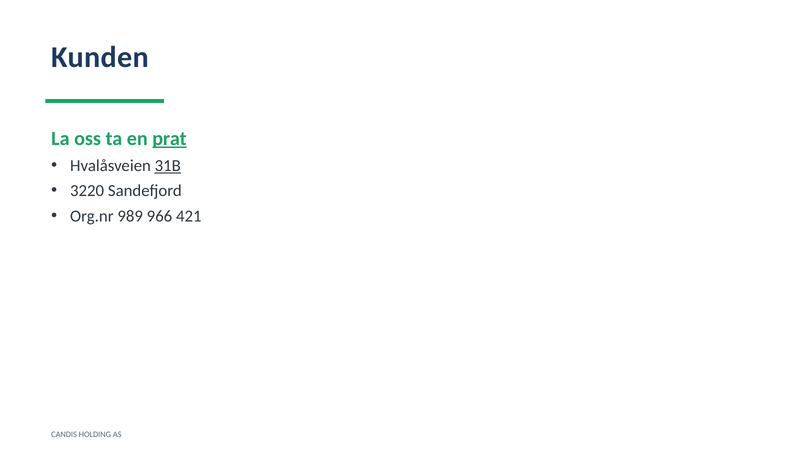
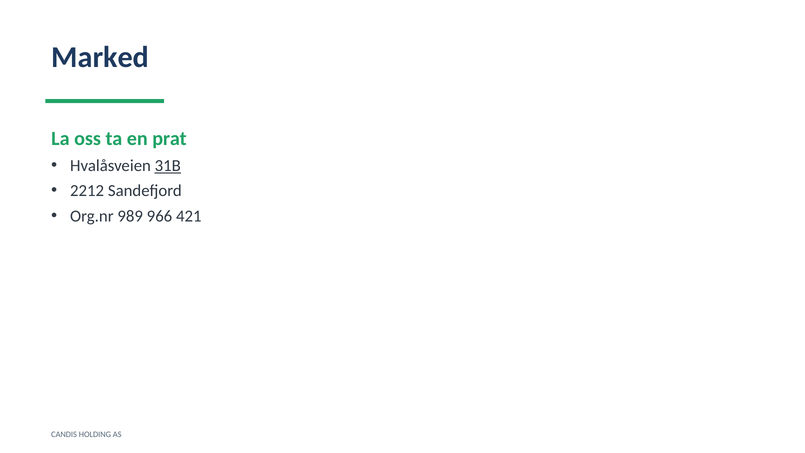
Kunden: Kunden -> Marked
prat underline: present -> none
3220: 3220 -> 2212
